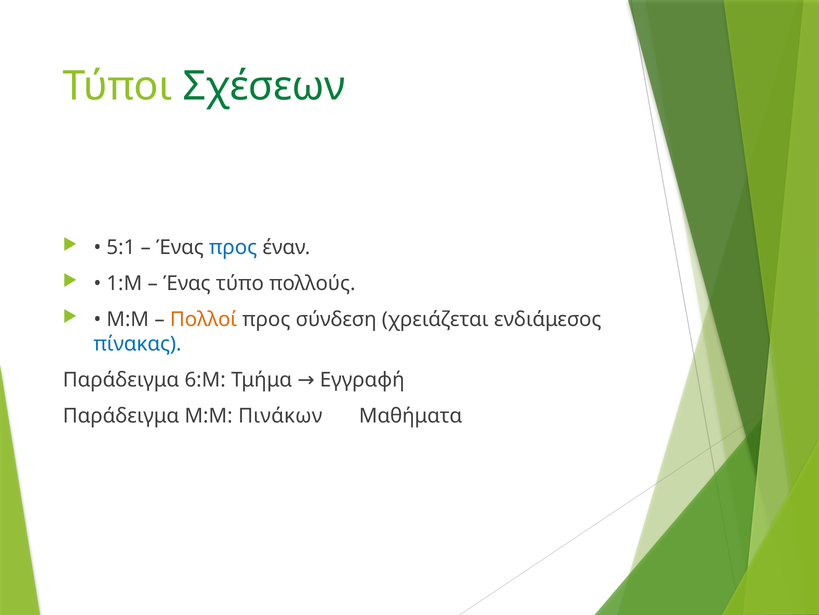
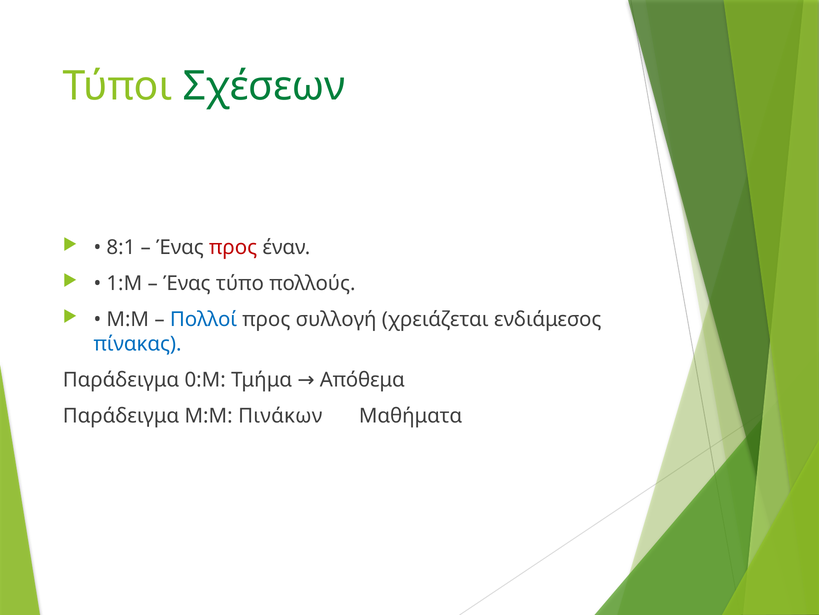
5:1: 5:1 -> 8:1
προς at (233, 247) colour: blue -> red
Πολλοί colour: orange -> blue
σύνδεση: σύνδεση -> συλλογή
6:M: 6:M -> 0:M
Εγγραφή: Εγγραφή -> Απόθεμα
